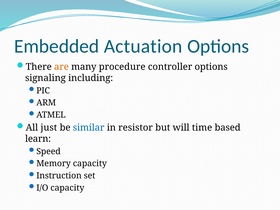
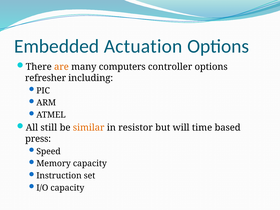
procedure: procedure -> computers
signaling: signaling -> refresher
just: just -> still
similar colour: blue -> orange
learn: learn -> press
